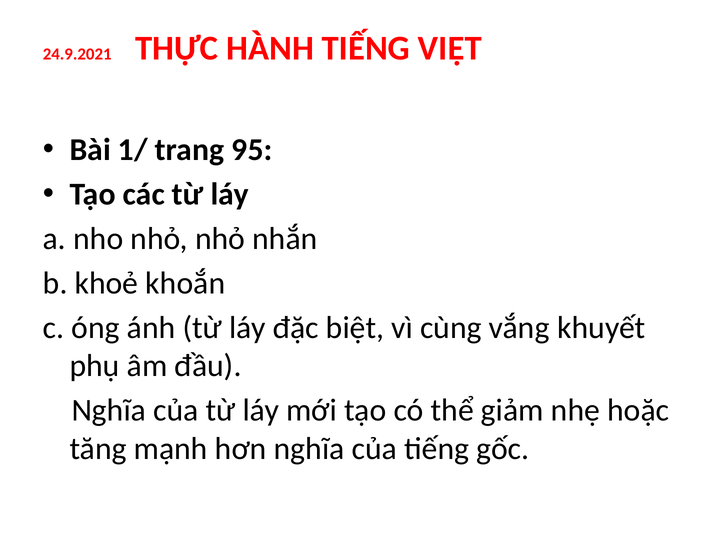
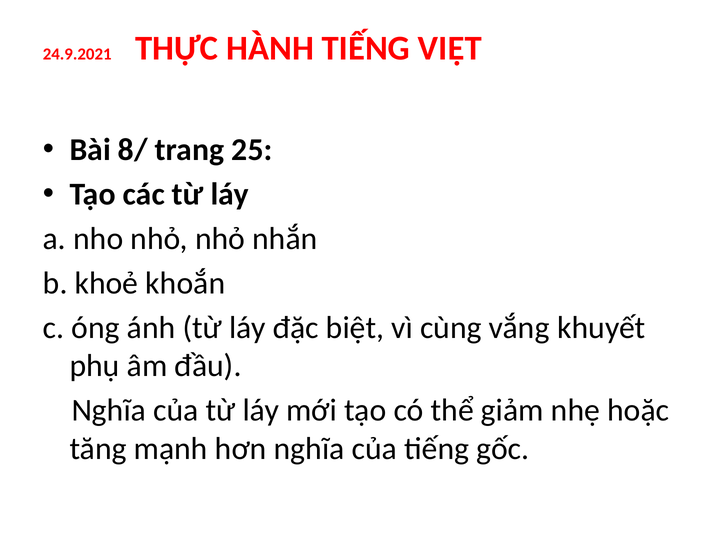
1/: 1/ -> 8/
95: 95 -> 25
